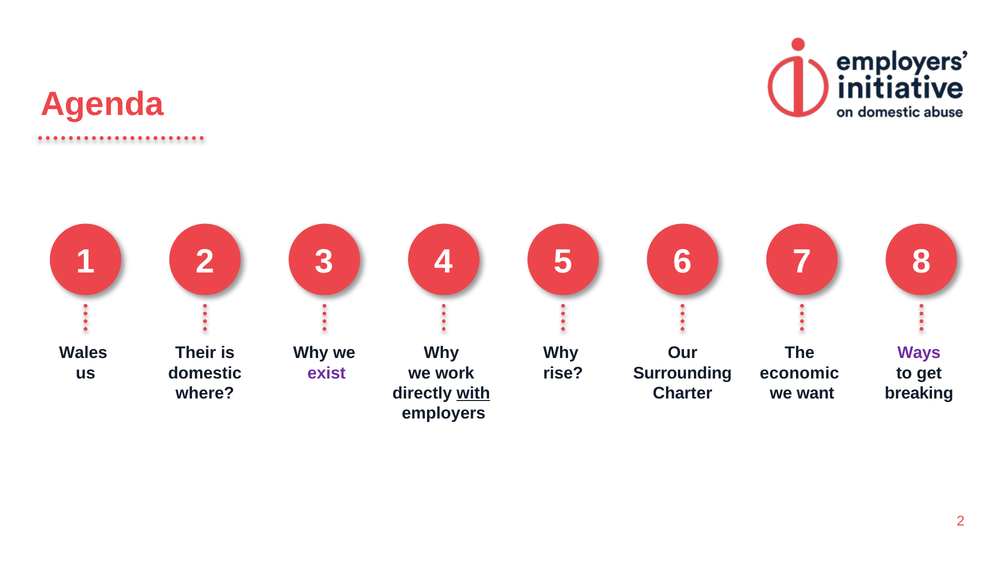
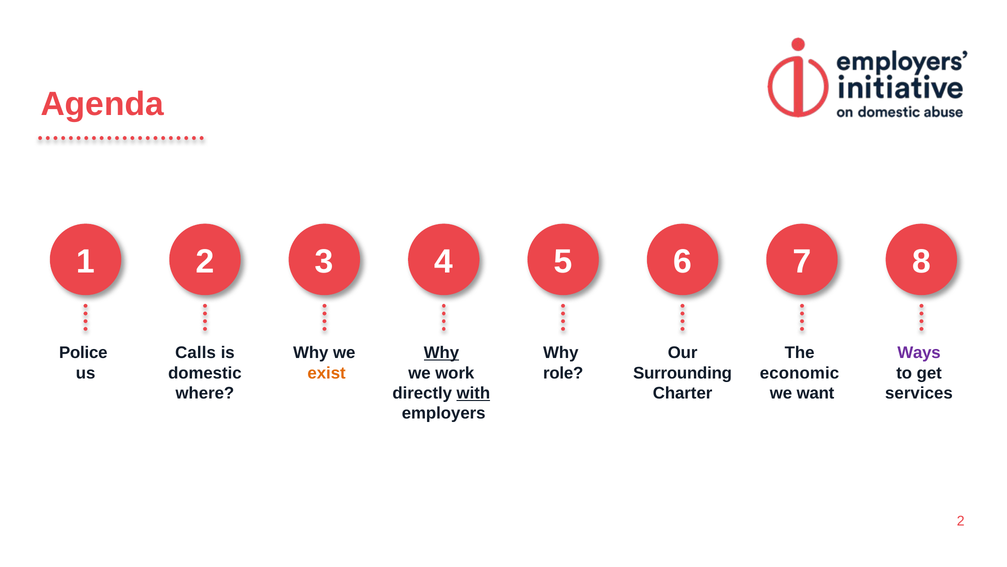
Wales: Wales -> Police
Their: Their -> Calls
Why at (441, 353) underline: none -> present
exist colour: purple -> orange
rise: rise -> role
breaking: breaking -> services
